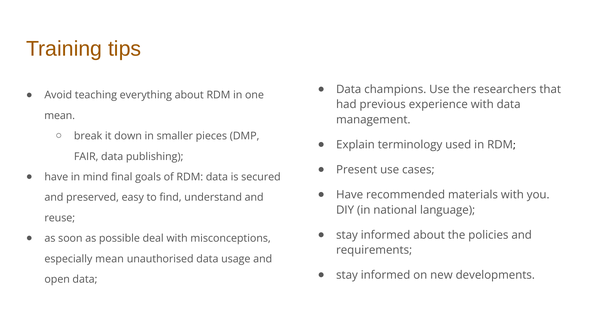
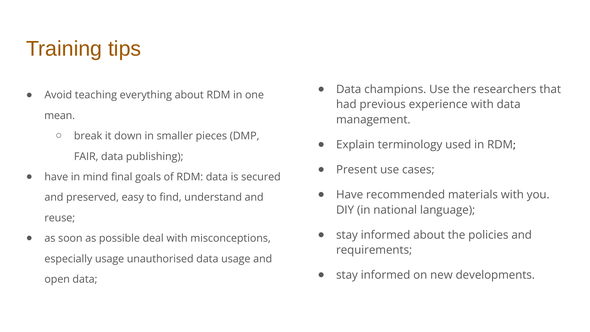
especially mean: mean -> usage
